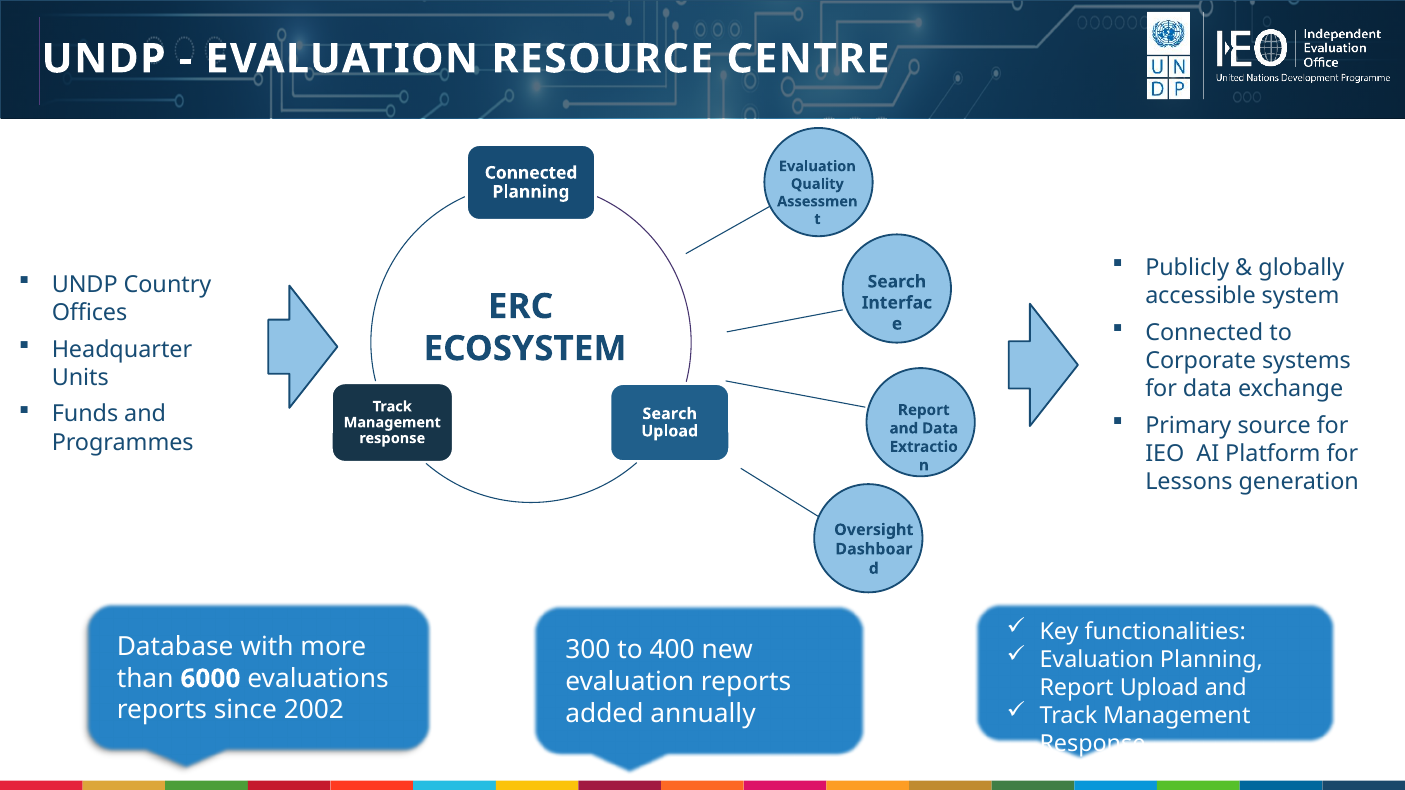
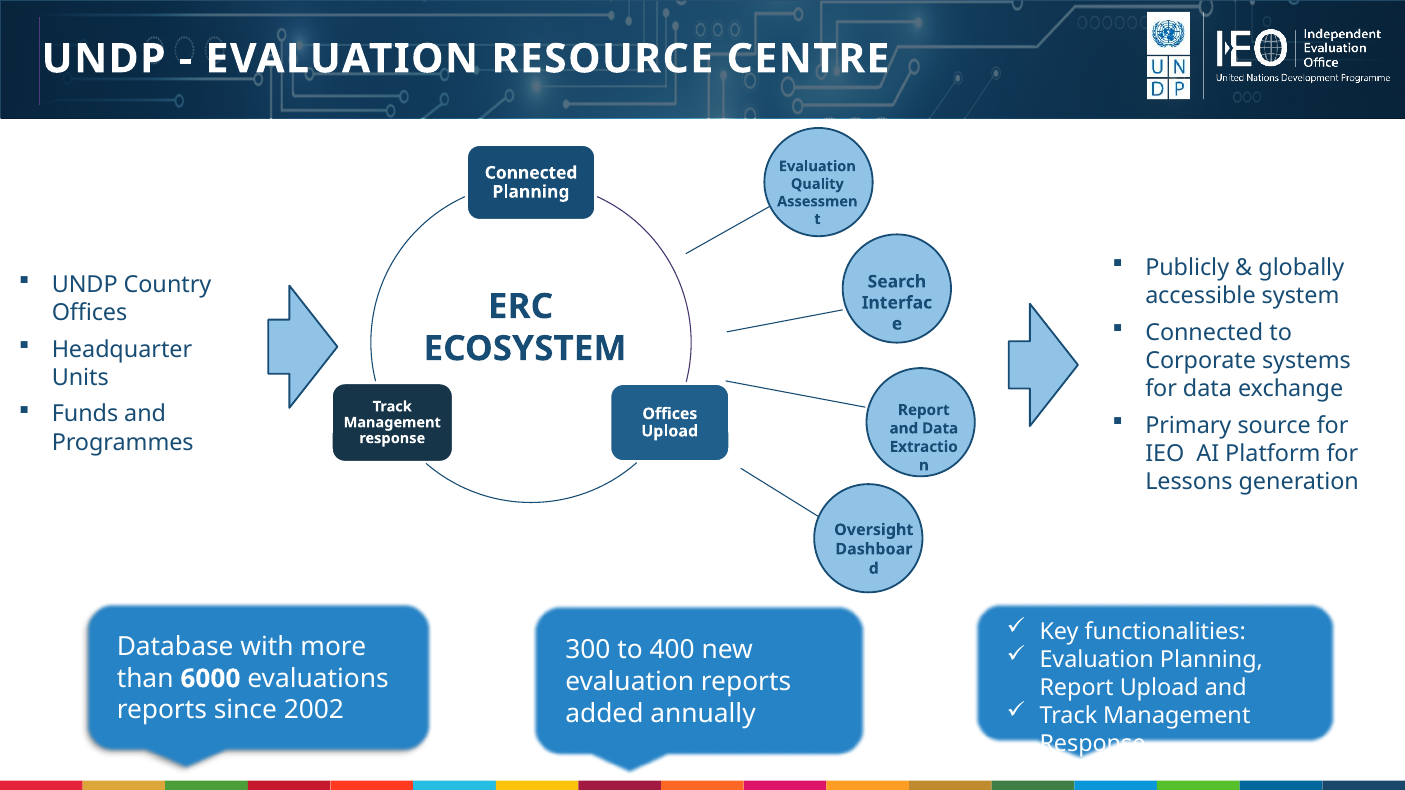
Search at (670, 414): Search -> Offices
